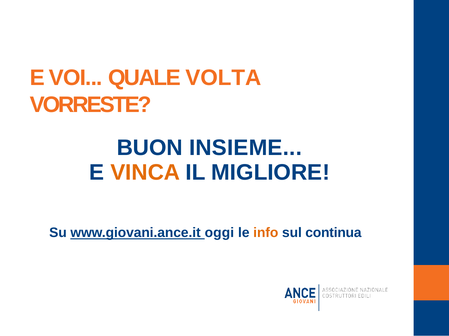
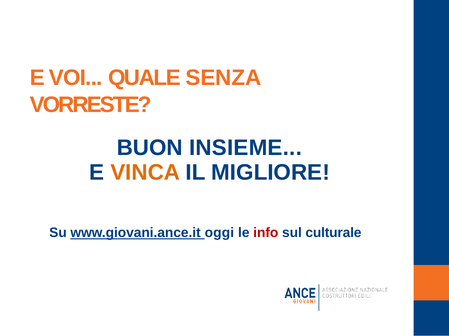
VOLTA: VOLTA -> SENZA
info colour: orange -> red
continua: continua -> culturale
